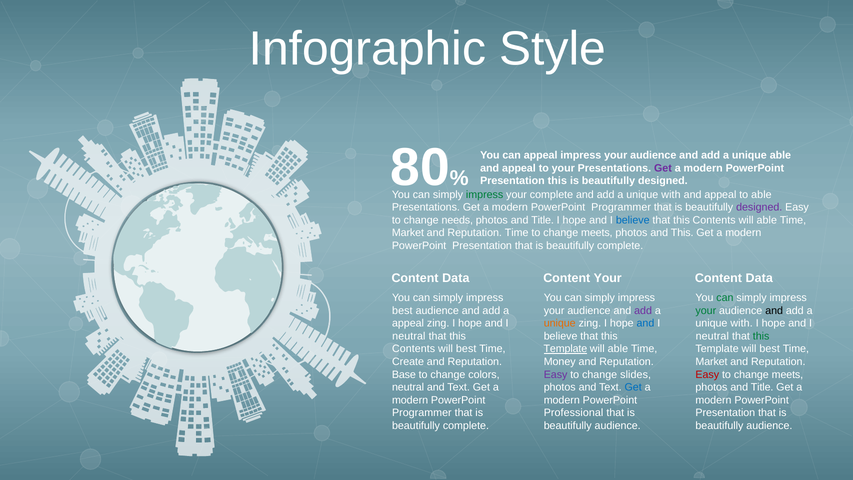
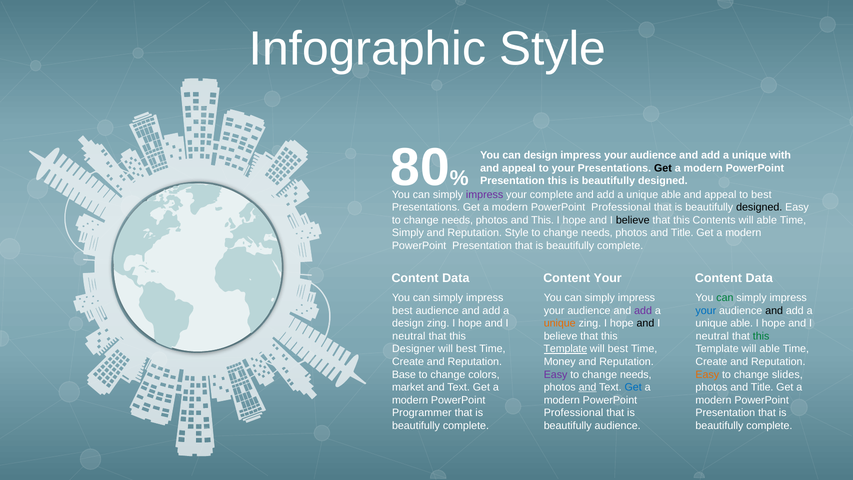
can appeal: appeal -> design
unique able: able -> with
Get at (663, 168) colour: purple -> black
impress at (485, 194) colour: green -> purple
with at (671, 194): with -> able
to able: able -> best
Programmer at (621, 207): Programmer -> Professional
designed at (759, 207) colour: purple -> black
Title at (543, 220): Title -> This
believe at (633, 220) colour: blue -> black
Market at (408, 233): Market -> Simply
Reputation Time: Time -> Style
meets at (597, 233): meets -> needs
This at (682, 233): This -> Title
your at (706, 310) colour: green -> blue
appeal at (408, 323): appeal -> design
and at (645, 323) colour: blue -> black
with at (742, 323): with -> able
Contents at (414, 349): Contents -> Designer
able at (618, 349): able -> best
Template will best: best -> able
Market at (711, 362): Market -> Create
slides at (636, 374): slides -> needs
Easy at (707, 374) colour: red -> orange
meets at (787, 374): meets -> slides
neutral at (408, 387): neutral -> market
and at (588, 387) underline: none -> present
audience at (769, 426): audience -> complete
